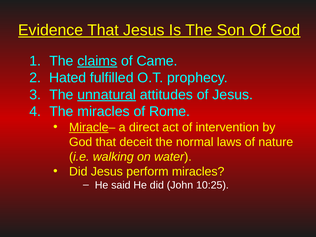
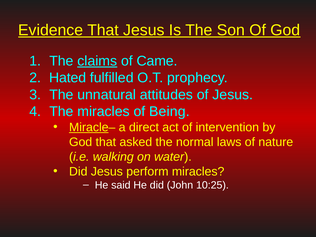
unnatural underline: present -> none
Rome: Rome -> Being
deceit: deceit -> asked
